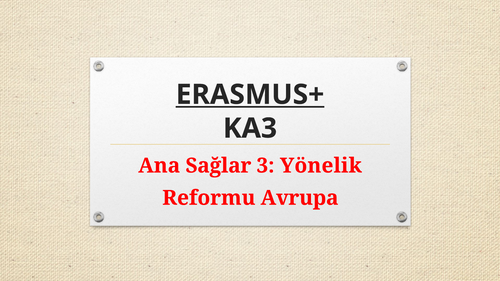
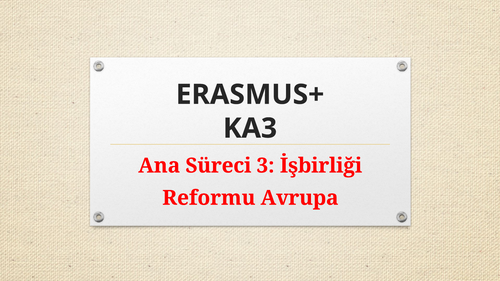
ERASMUS+ underline: present -> none
Sağlar: Sağlar -> Süreci
Yönelik: Yönelik -> İşbirliği
